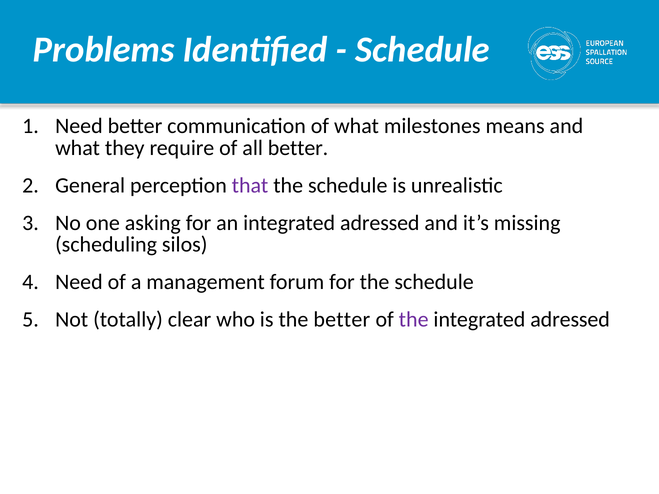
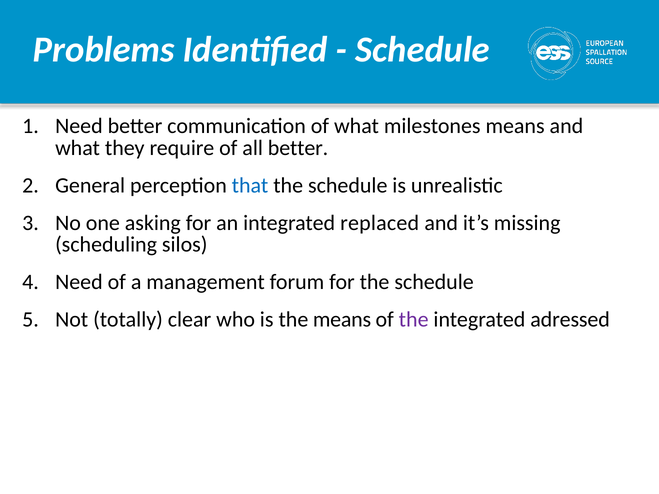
that colour: purple -> blue
an integrated adressed: adressed -> replaced
the better: better -> means
